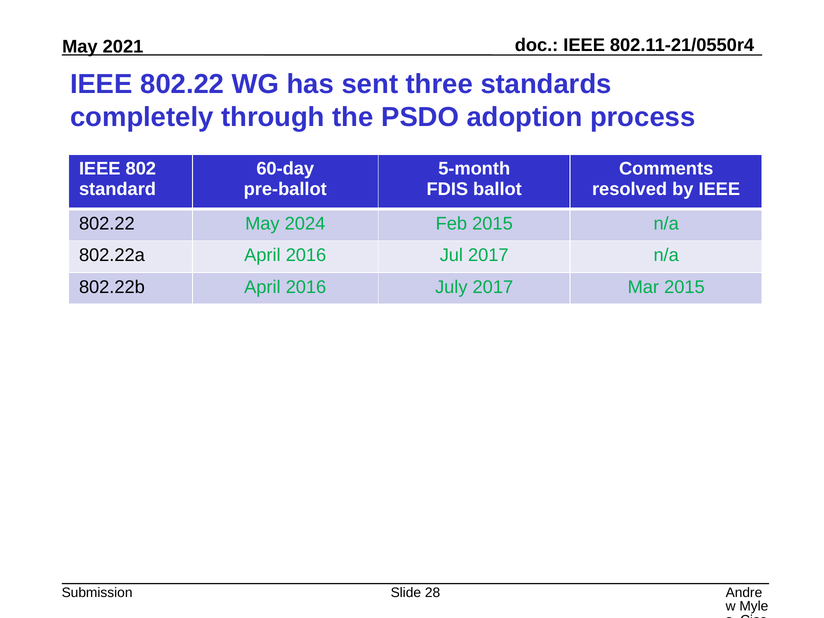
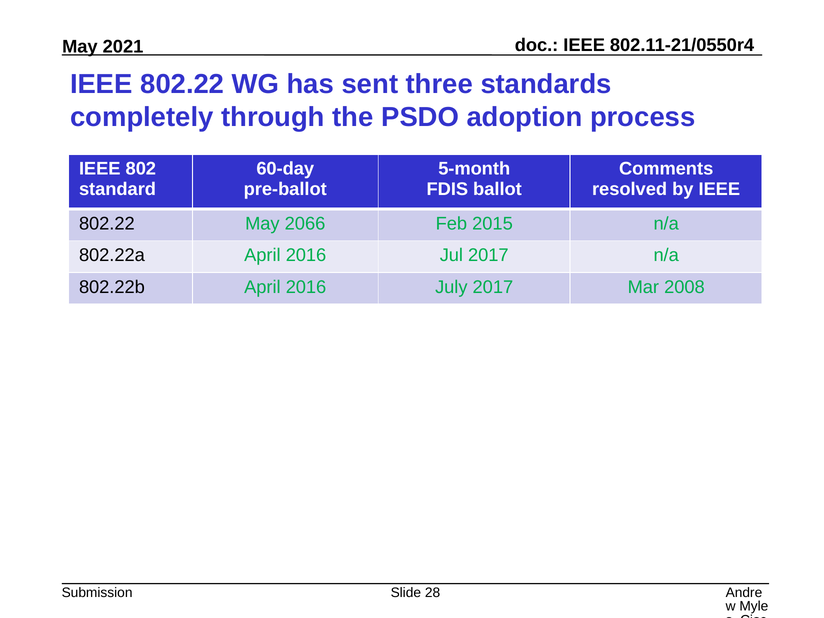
2024: 2024 -> 2066
Mar 2015: 2015 -> 2008
